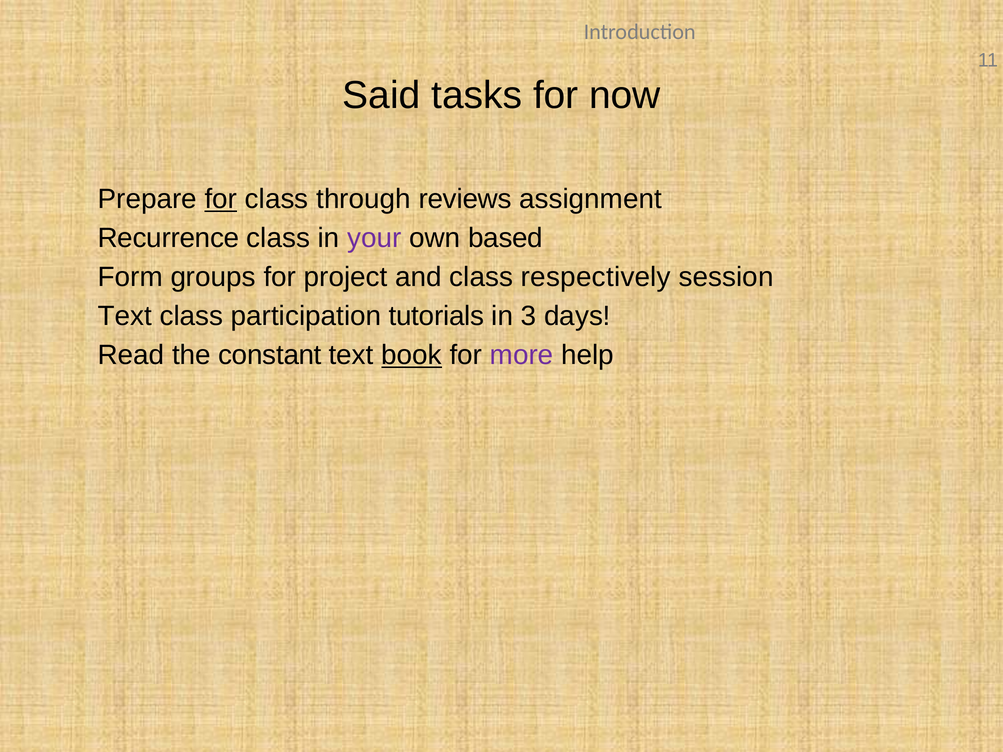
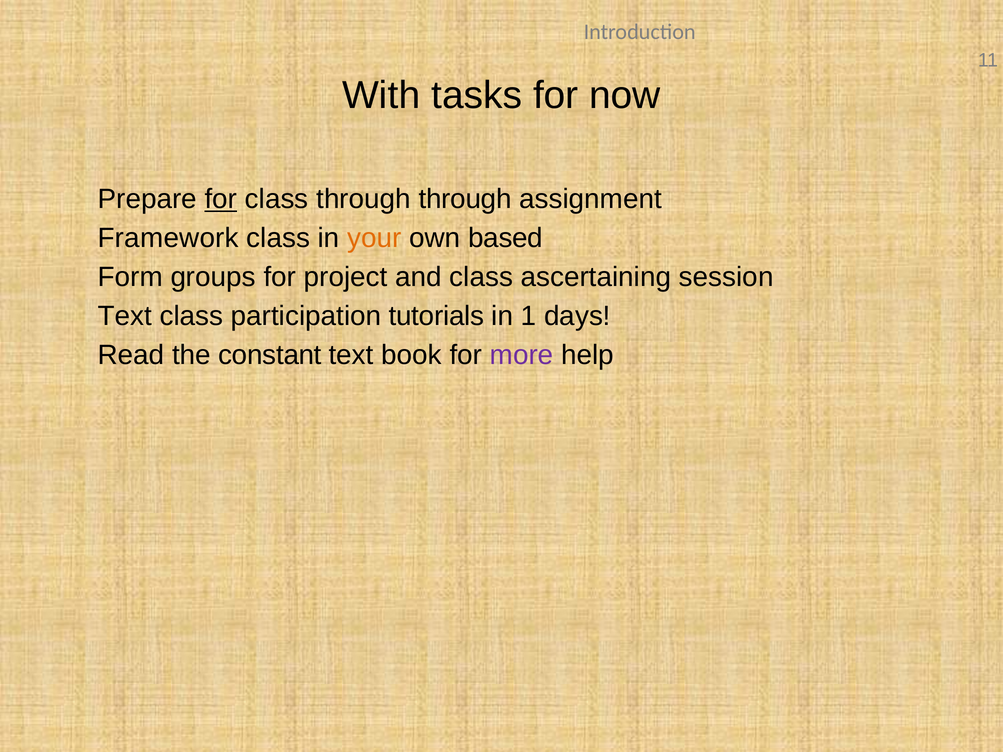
Said: Said -> With
through reviews: reviews -> through
Recurrence: Recurrence -> Framework
your colour: purple -> orange
respectively: respectively -> ascertaining
3: 3 -> 1
book underline: present -> none
